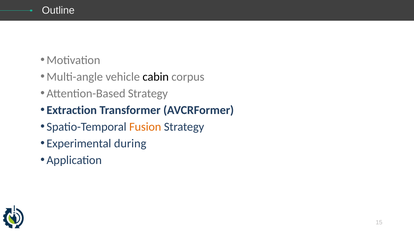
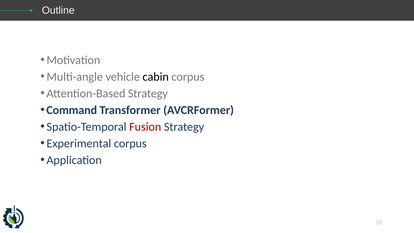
Extraction: Extraction -> Command
Fusion colour: orange -> red
Experimental during: during -> corpus
